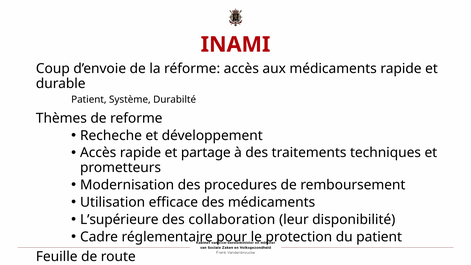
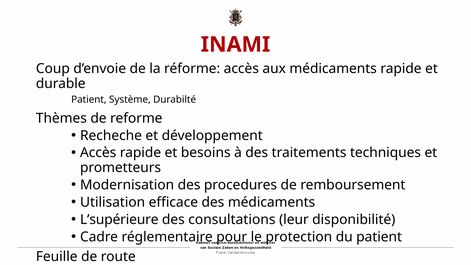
partage: partage -> besoins
collaboration: collaboration -> consultations
